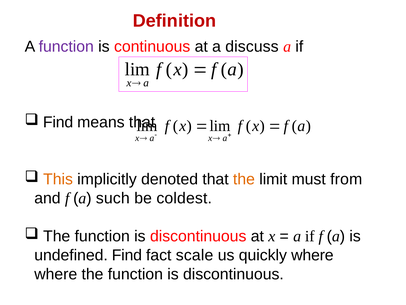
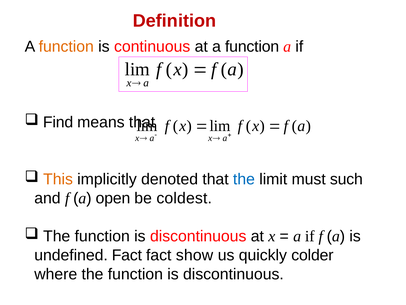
function at (66, 46) colour: purple -> orange
at a discuss: discuss -> function
the at (244, 179) colour: orange -> blue
from: from -> such
such: such -> open
undefined Find: Find -> Fact
scale: scale -> show
quickly where: where -> colder
